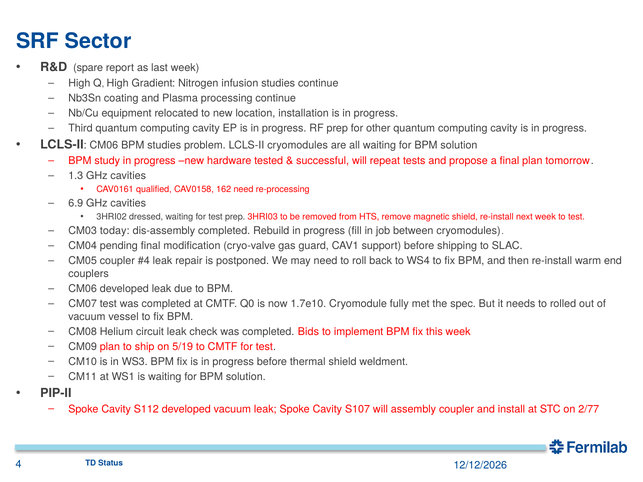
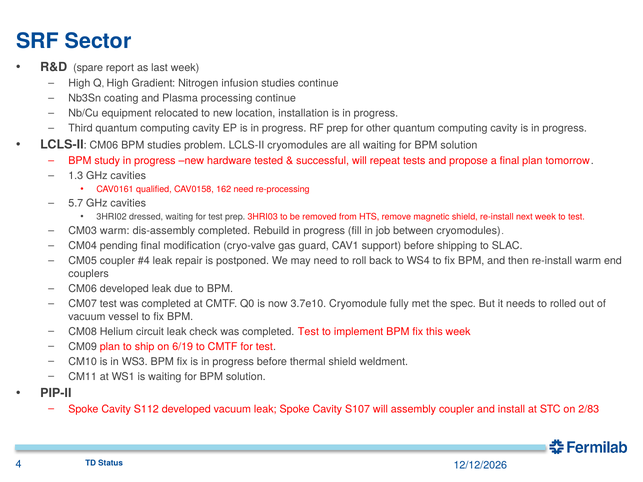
6.9: 6.9 -> 5.7
CM03 today: today -> warm
1.7e10: 1.7e10 -> 3.7e10
completed Bids: Bids -> Test
5/19: 5/19 -> 6/19
2/77: 2/77 -> 2/83
